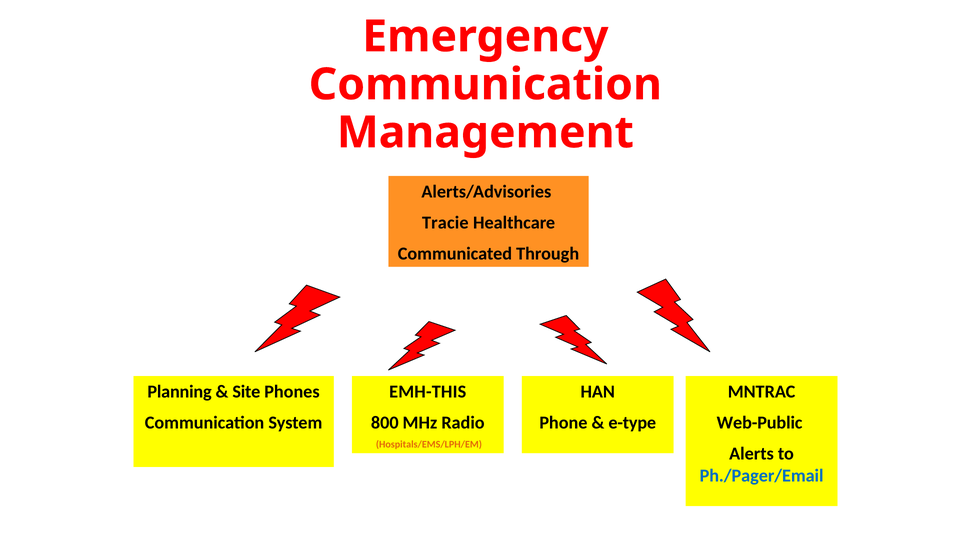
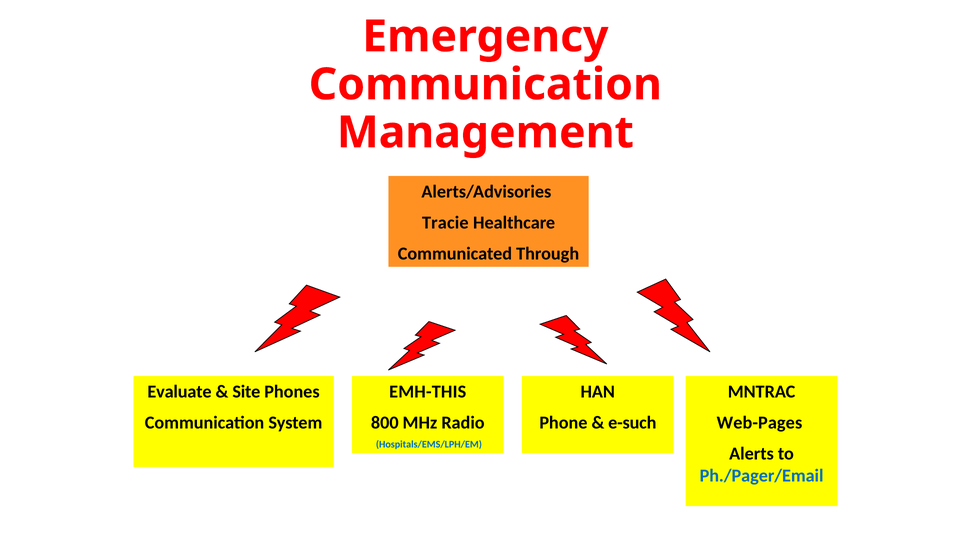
Planning: Planning -> Evaluate
e-type: e-type -> e-such
Web-Public: Web-Public -> Web-Pages
Hospitals/EMS/LPH/EM colour: orange -> blue
